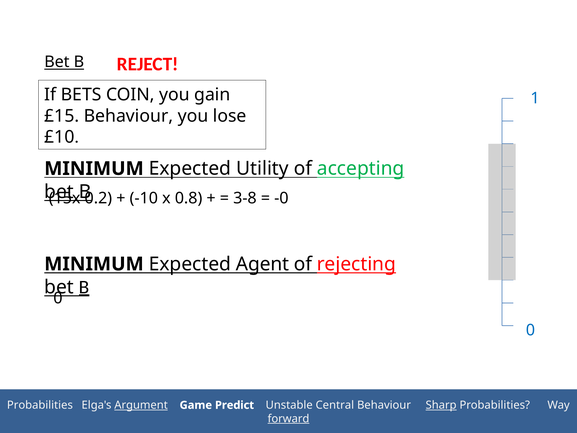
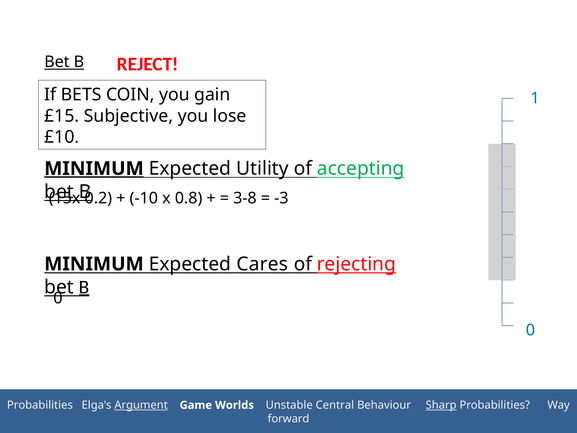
£15 Behaviour: Behaviour -> Subjective
MINIMUM at (94, 168) underline: none -> present
-0: -0 -> -3
Agent: Agent -> Cares
Predict: Predict -> Worlds
forward underline: present -> none
